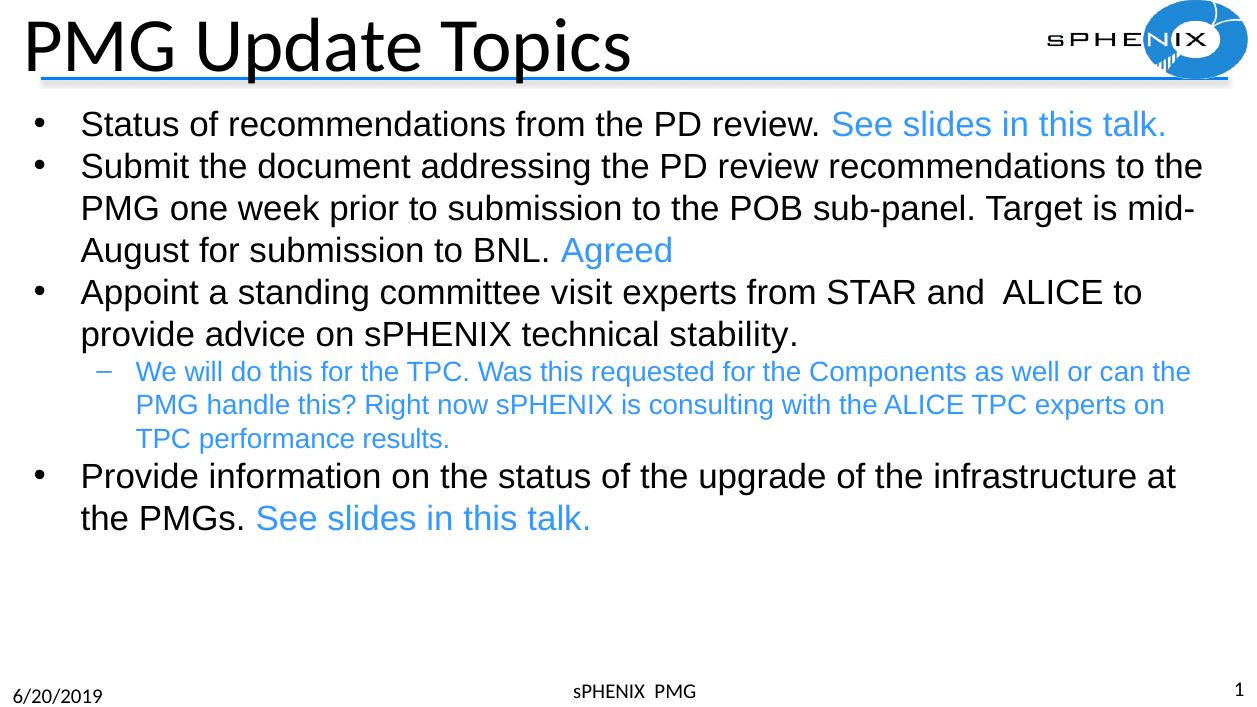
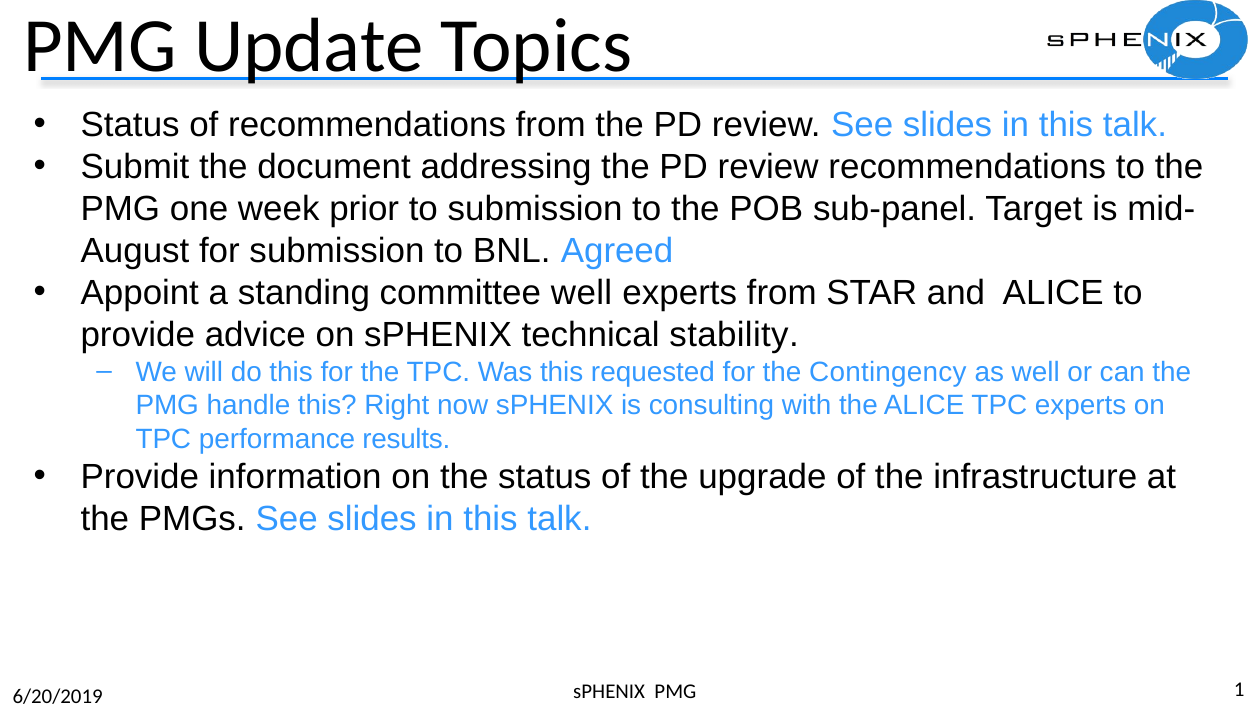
committee visit: visit -> well
Components: Components -> Contingency
